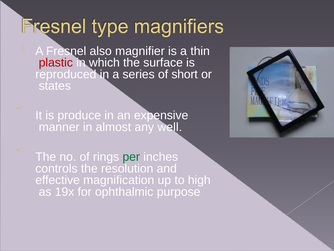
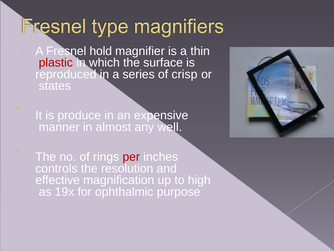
also: also -> hold
short: short -> crisp
per colour: green -> red
